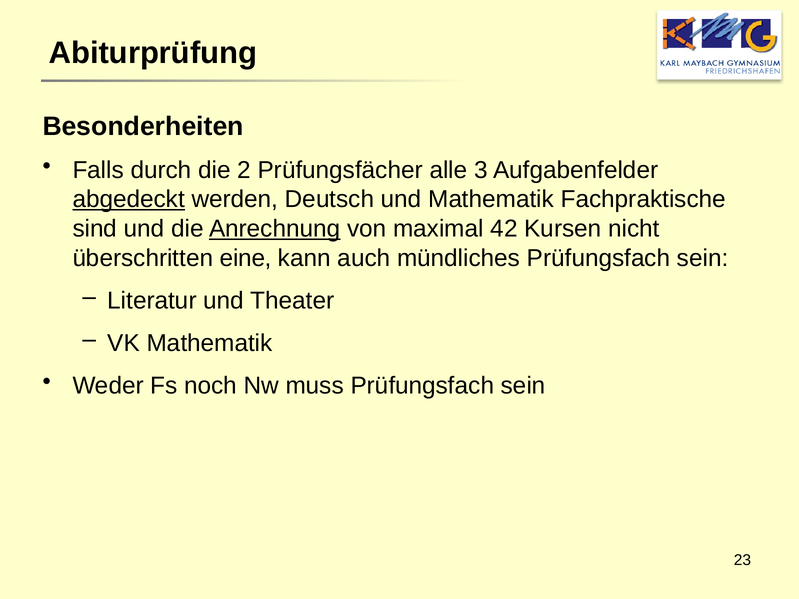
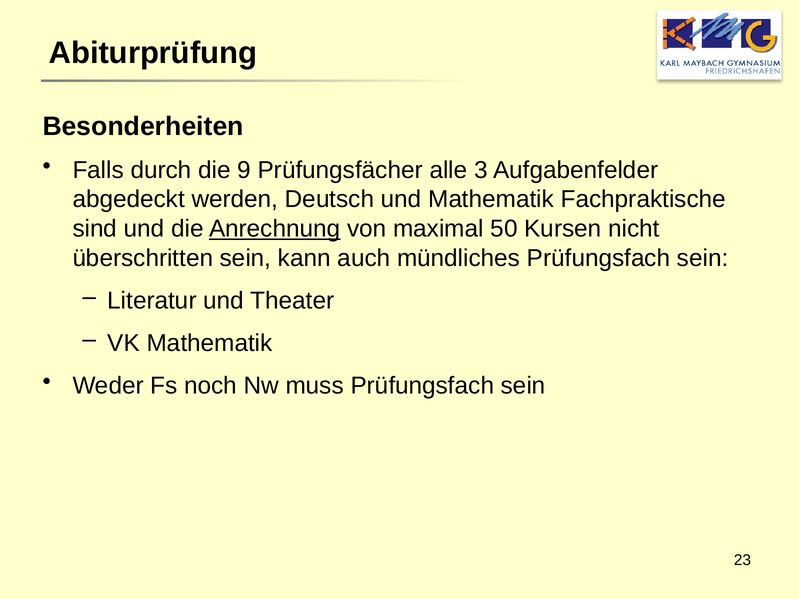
2: 2 -> 9
abgedeckt underline: present -> none
42: 42 -> 50
überschritten eine: eine -> sein
